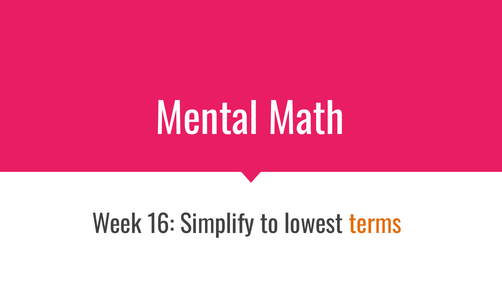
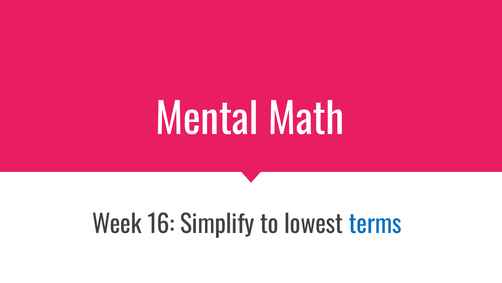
terms colour: orange -> blue
